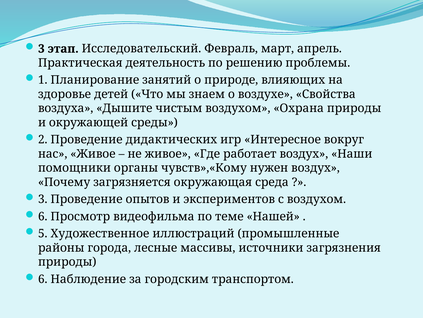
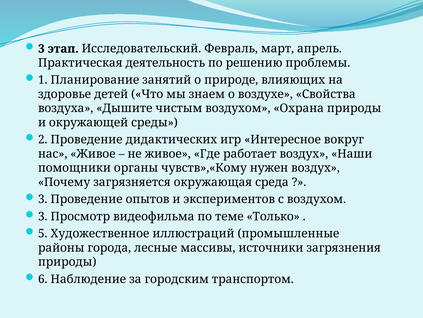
6 at (43, 216): 6 -> 3
Нашей: Нашей -> Только
